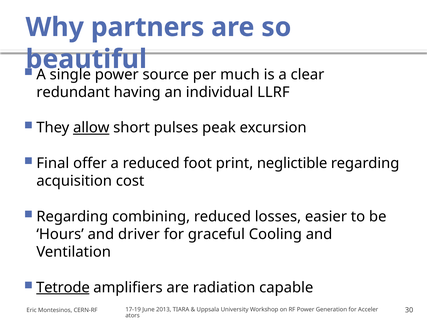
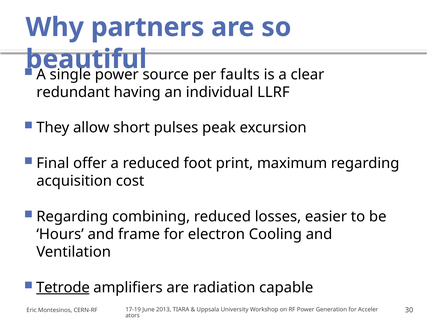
much: much -> faults
allow underline: present -> none
neglictible: neglictible -> maximum
driver: driver -> frame
graceful: graceful -> electron
